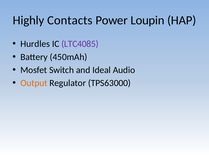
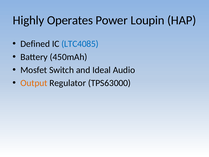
Contacts: Contacts -> Operates
Hurdles: Hurdles -> Defined
LTC4085 colour: purple -> blue
